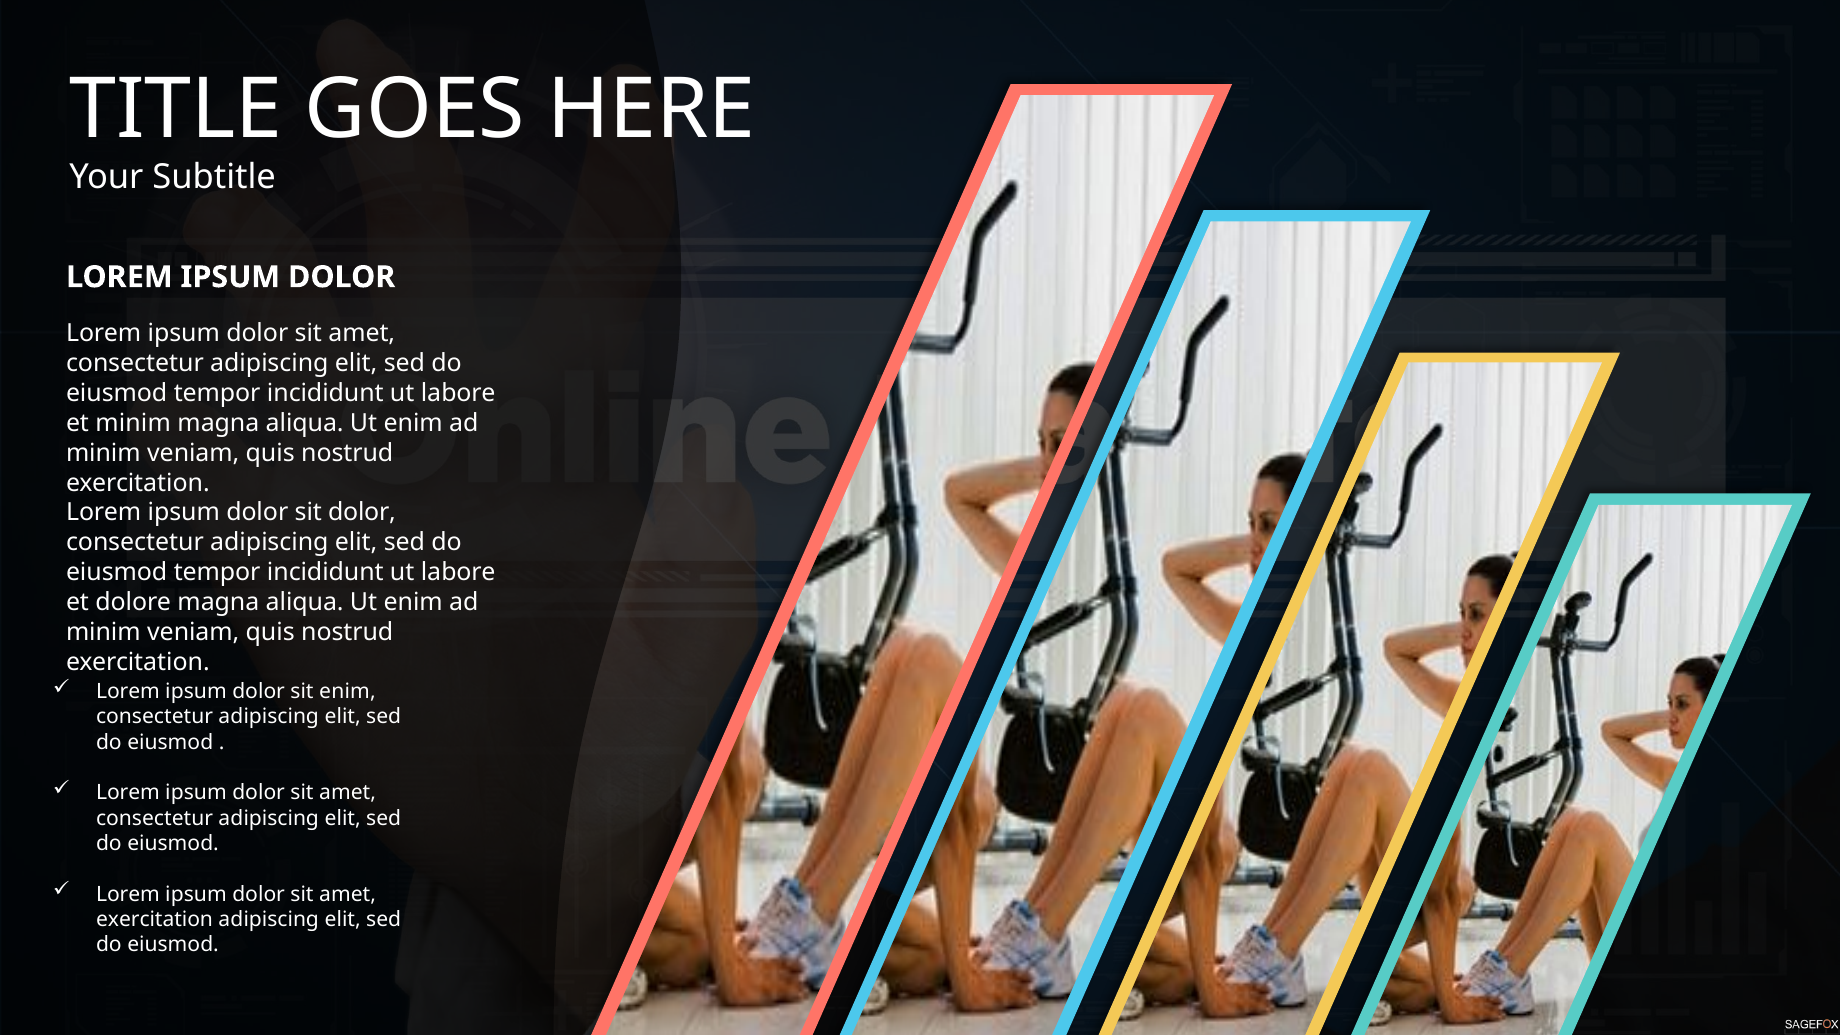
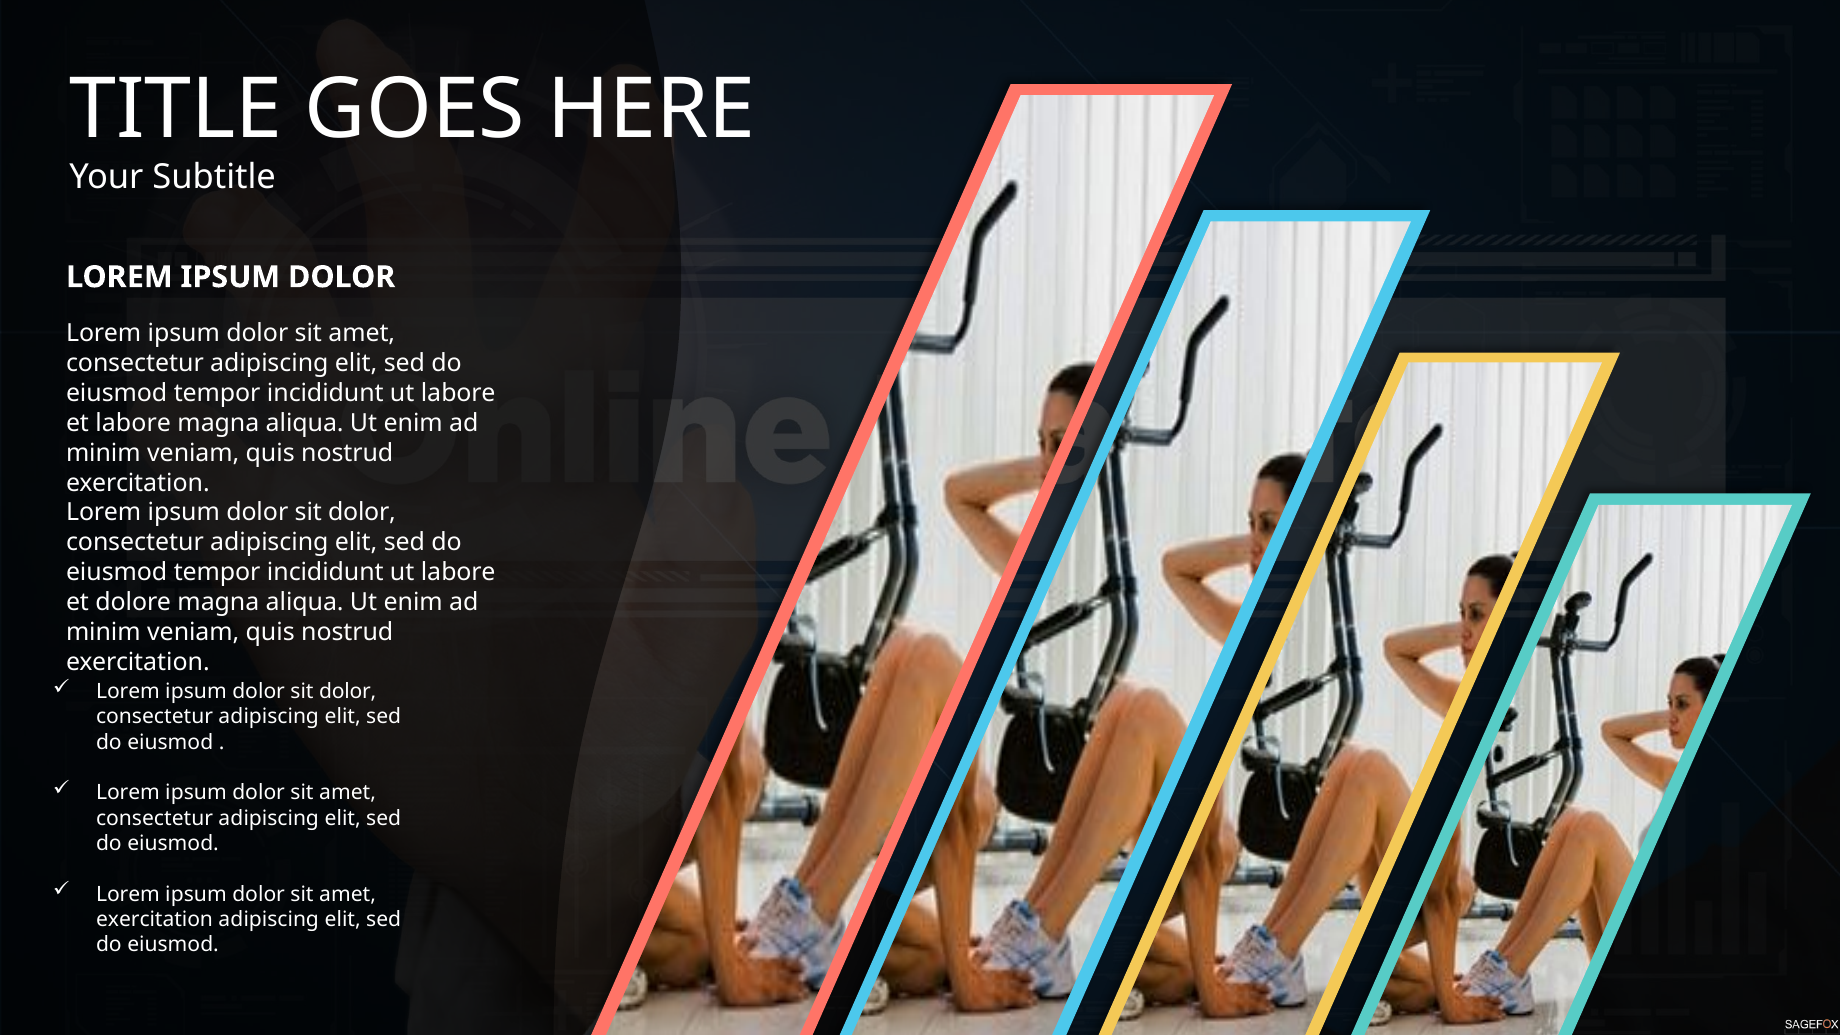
et minim: minim -> labore
enim at (347, 692): enim -> dolor
